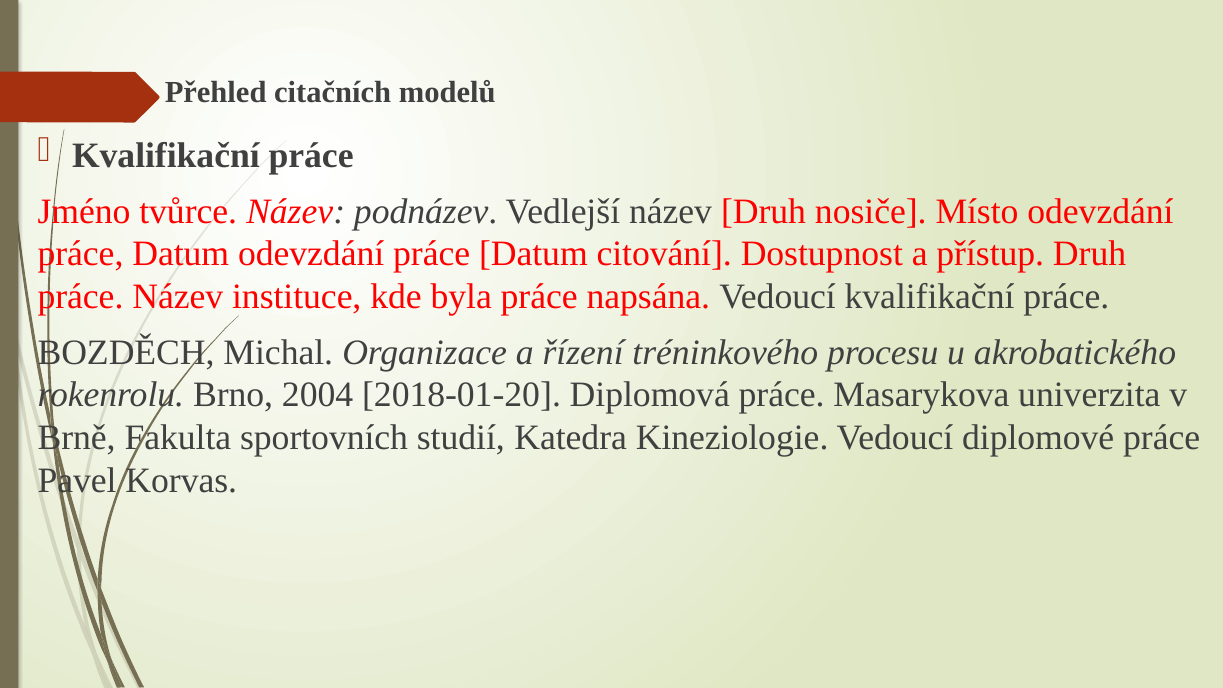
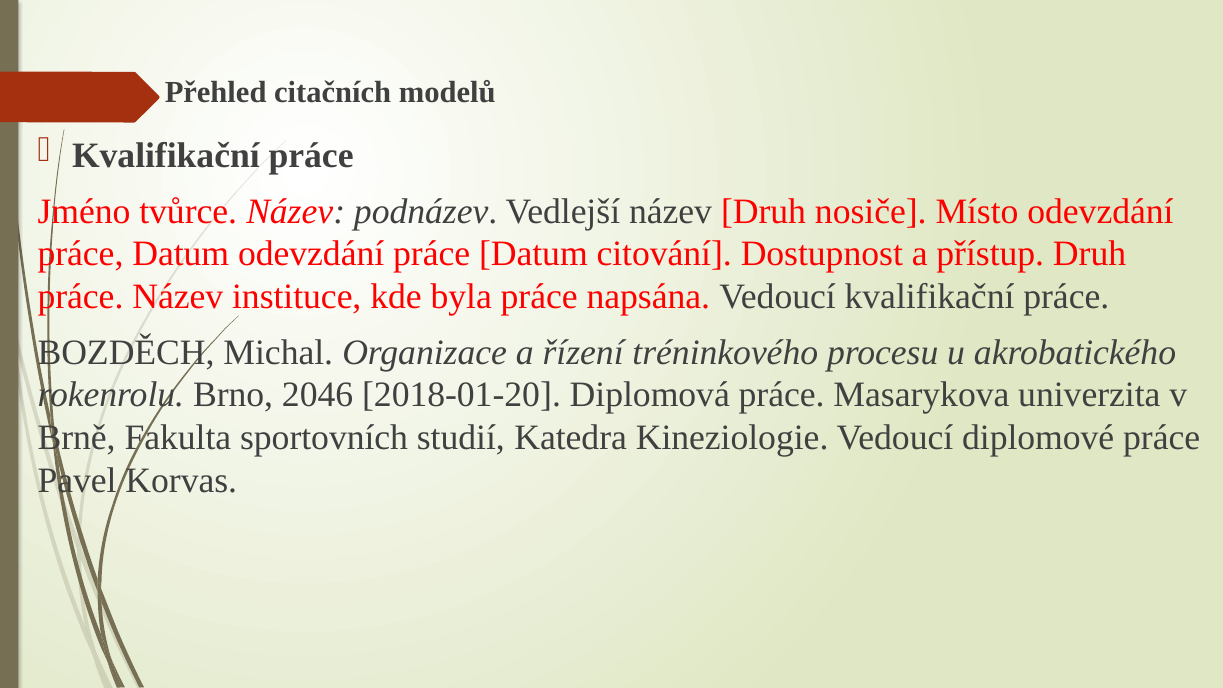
2004: 2004 -> 2046
